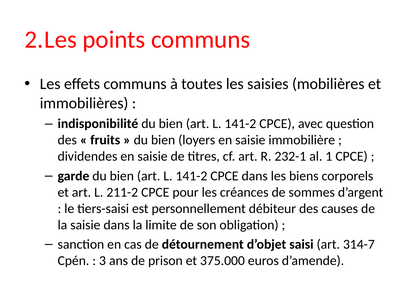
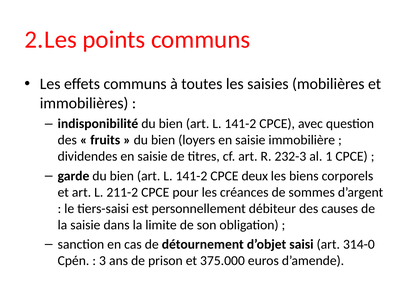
232-1: 232-1 -> 232-3
CPCE dans: dans -> deux
314-7: 314-7 -> 314-0
